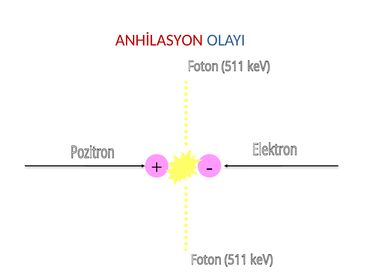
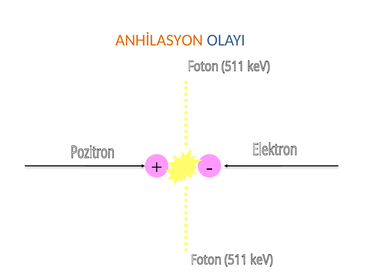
ANHİLASYON colour: red -> orange
